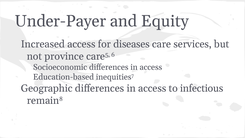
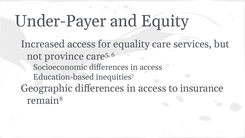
diseases: diseases -> equality
infectious: infectious -> insurance
